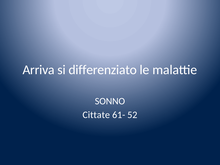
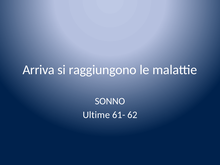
differenziato: differenziato -> raggiungono
Cittate: Cittate -> Ultime
52: 52 -> 62
